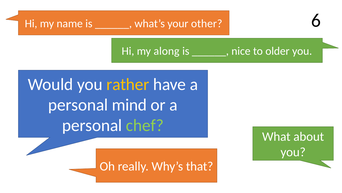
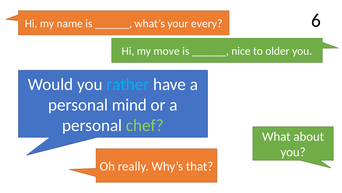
other: other -> every
along: along -> move
rather colour: yellow -> light blue
